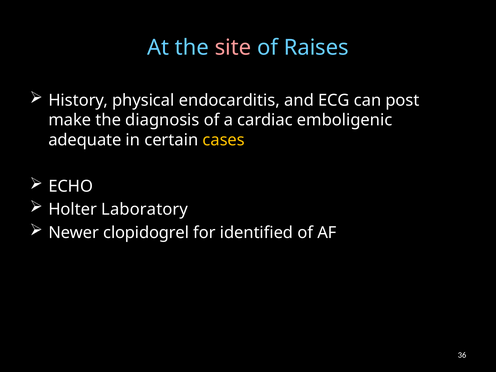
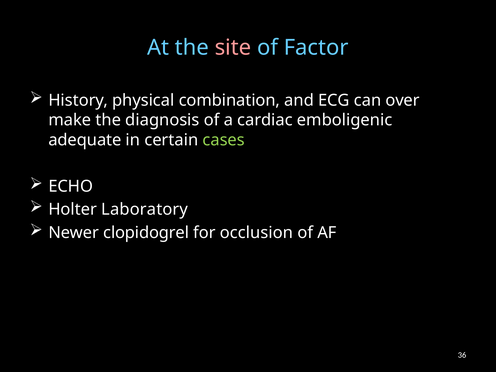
Raises: Raises -> Factor
endocarditis: endocarditis -> combination
post: post -> over
cases colour: yellow -> light green
identified: identified -> occlusion
